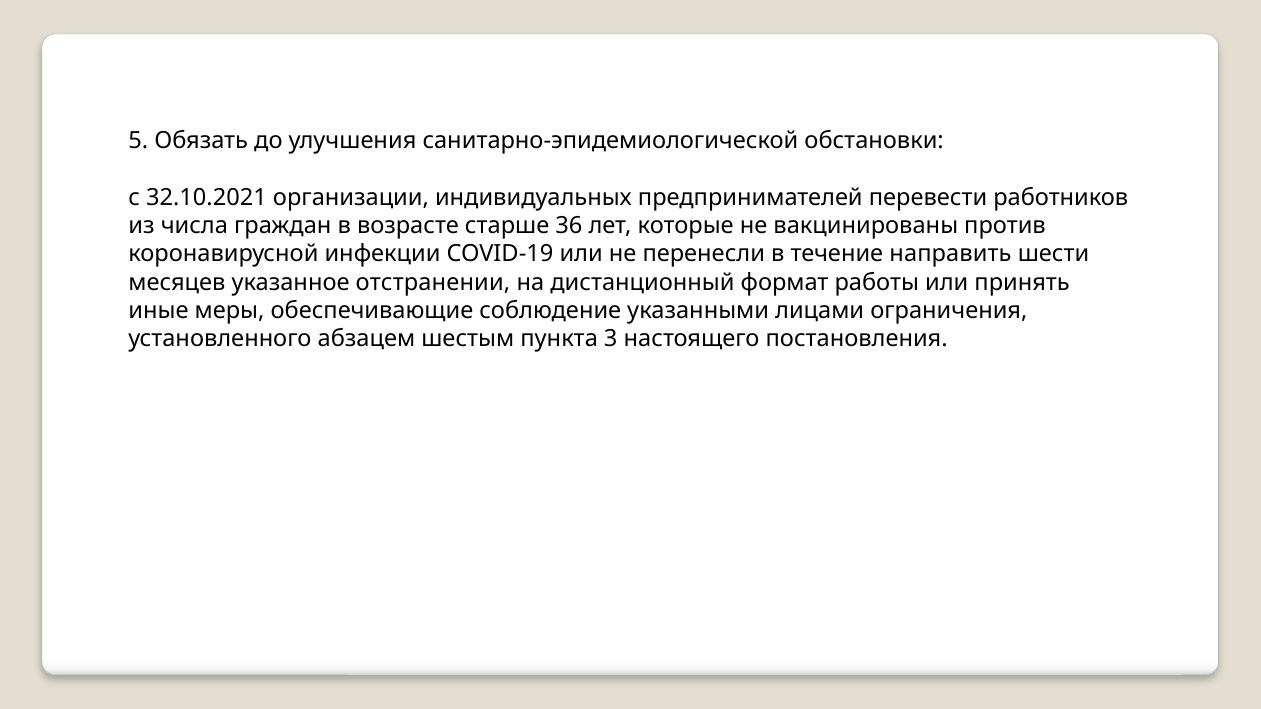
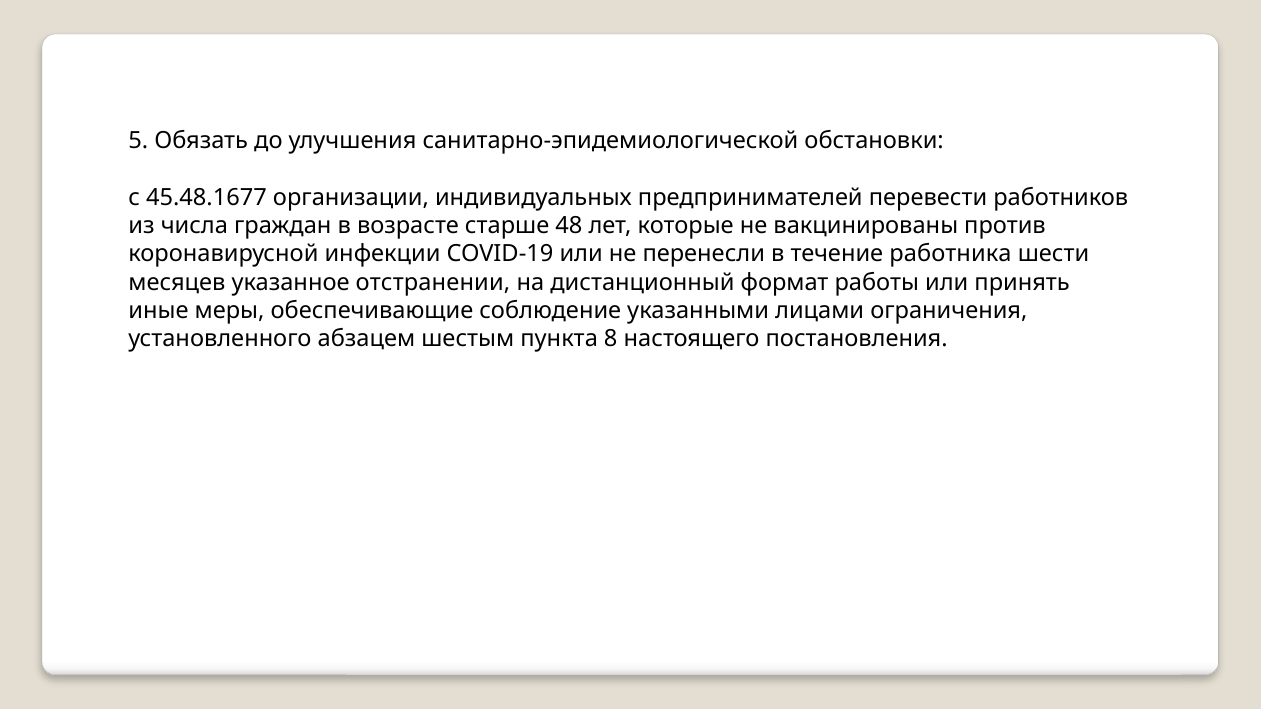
32.10.2021: 32.10.2021 -> 45.48.1677
36: 36 -> 48
направить: направить -> работника
3: 3 -> 8
